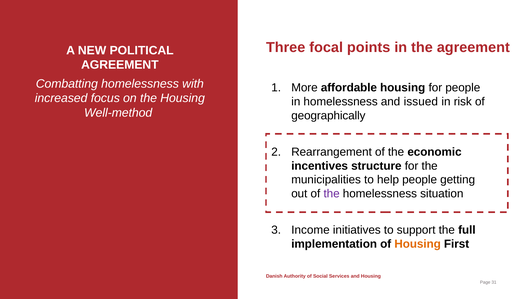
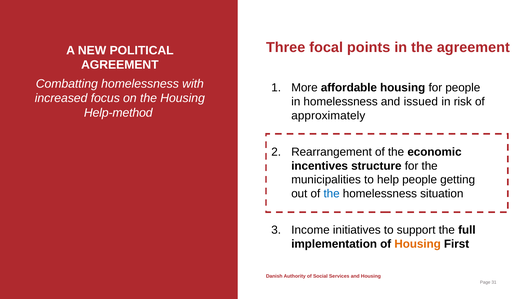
Well-method: Well-method -> Help-method
geographically: geographically -> approximately
the at (332, 194) colour: purple -> blue
